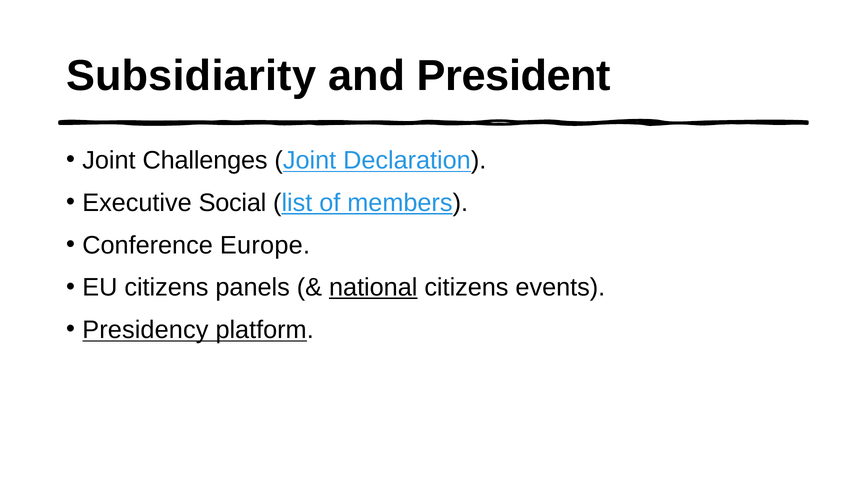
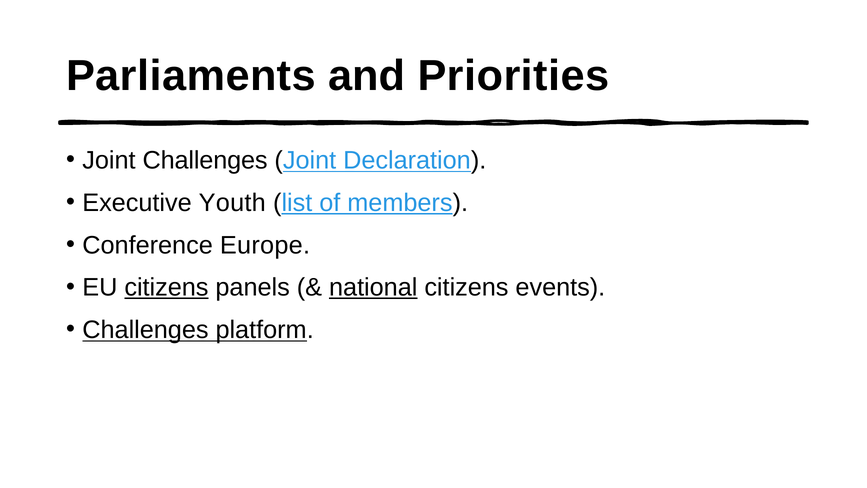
Subsidiarity: Subsidiarity -> Parliaments
President: President -> Priorities
Social: Social -> Youth
citizens at (166, 287) underline: none -> present
Presidency at (145, 330): Presidency -> Challenges
